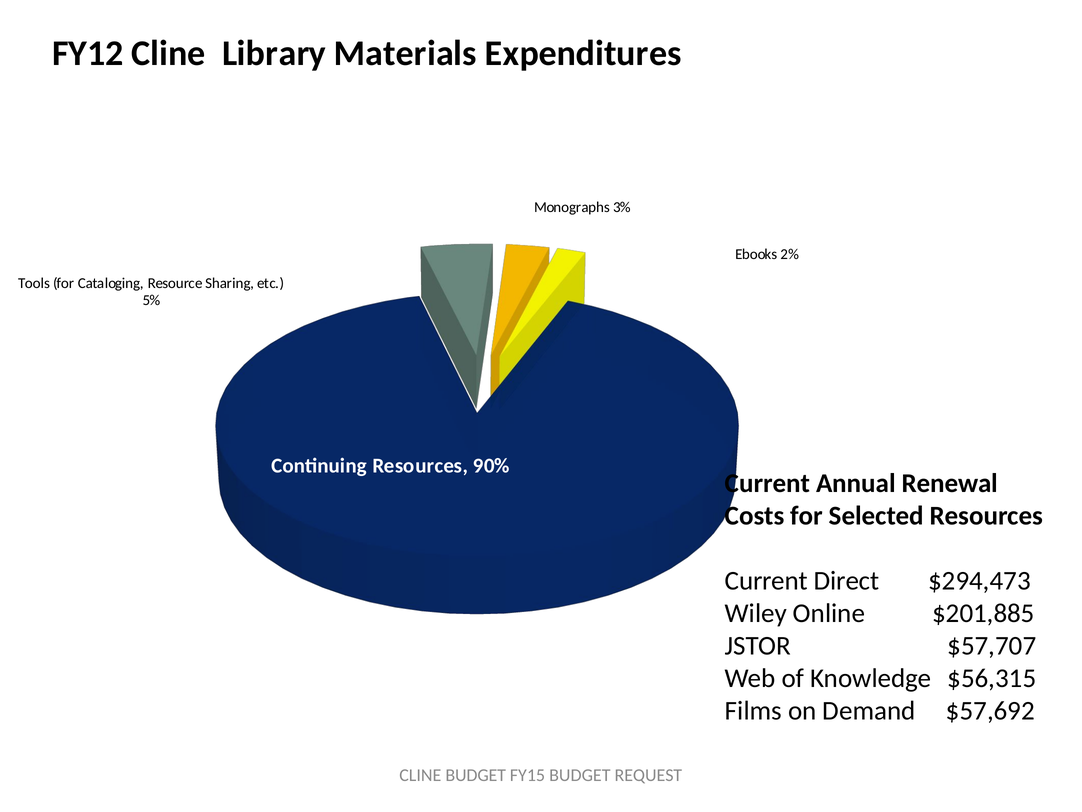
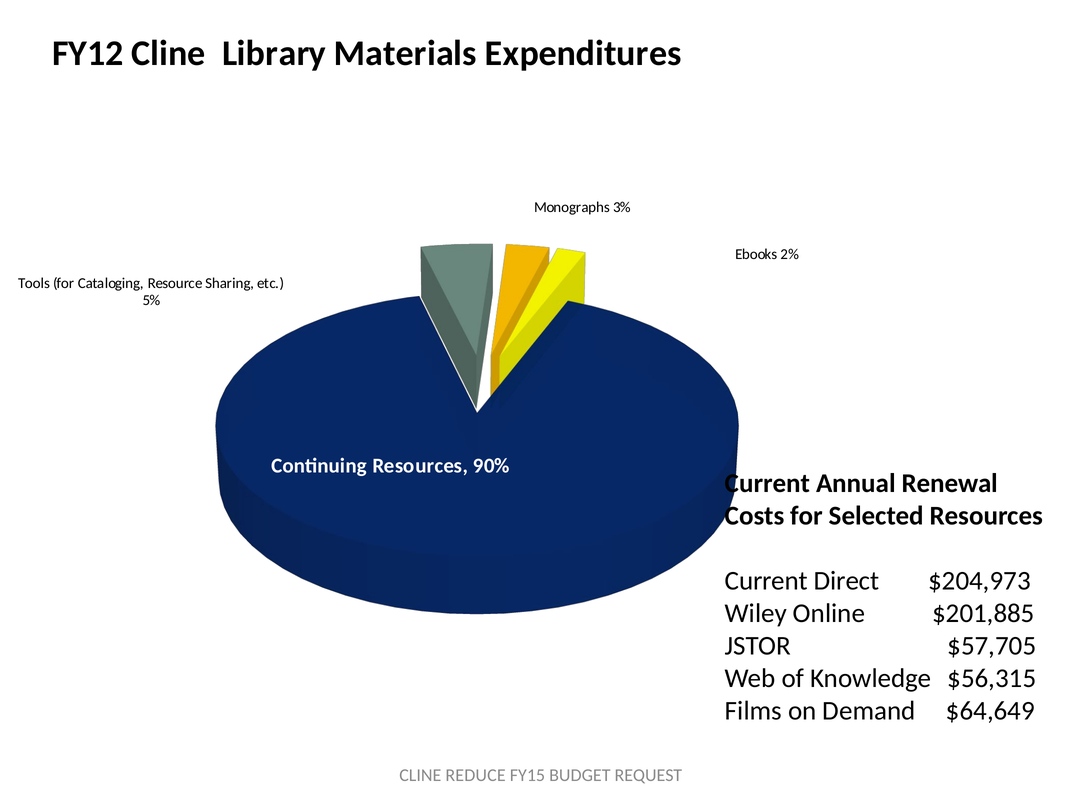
$294,473: $294,473 -> $204,973
$57,707: $57,707 -> $57,705
$57,692: $57,692 -> $64,649
CLINE BUDGET: BUDGET -> REDUCE
